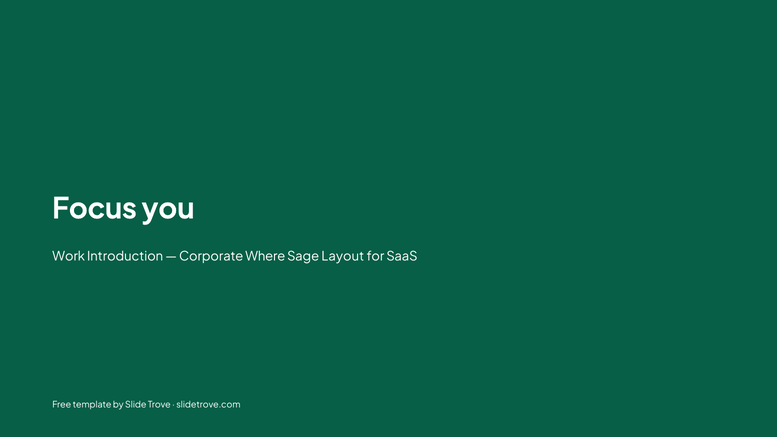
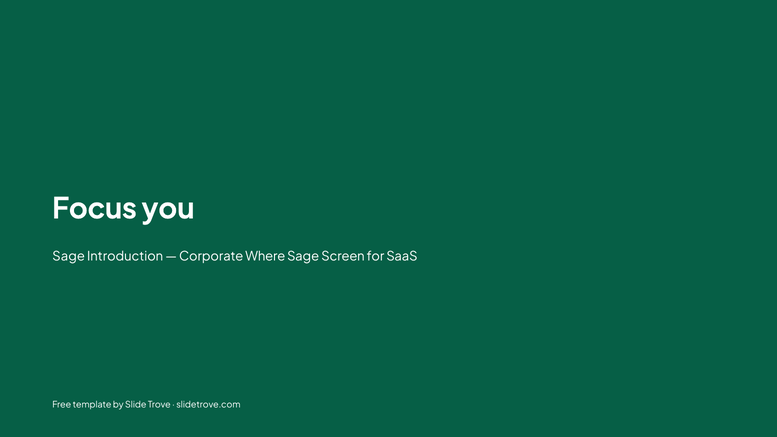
Work at (69, 256): Work -> Sage
Layout: Layout -> Screen
